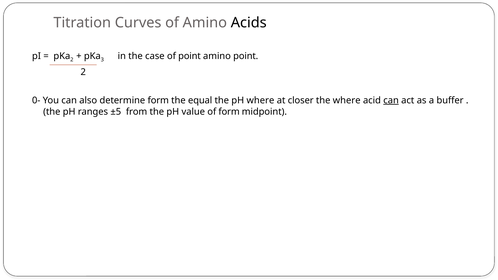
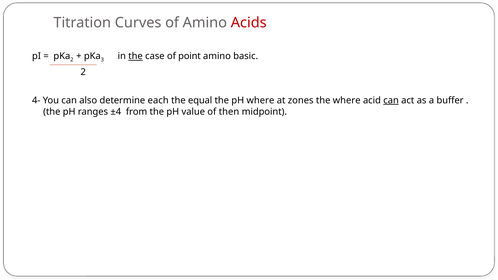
Acids colour: black -> red
the at (136, 56) underline: none -> present
amino point: point -> basic
0-: 0- -> 4-
determine form: form -> each
closer: closer -> zones
±5: ±5 -> ±4
of form: form -> then
